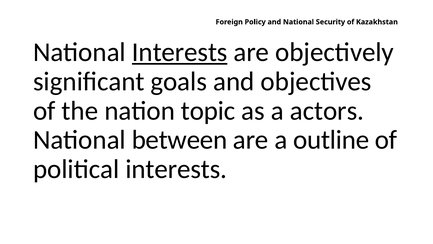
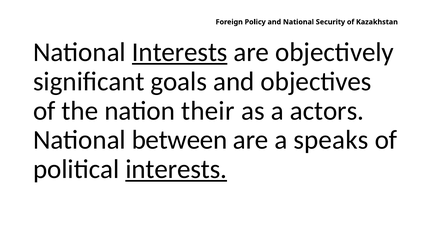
topic: topic -> their
outline: outline -> speaks
interests at (176, 169) underline: none -> present
